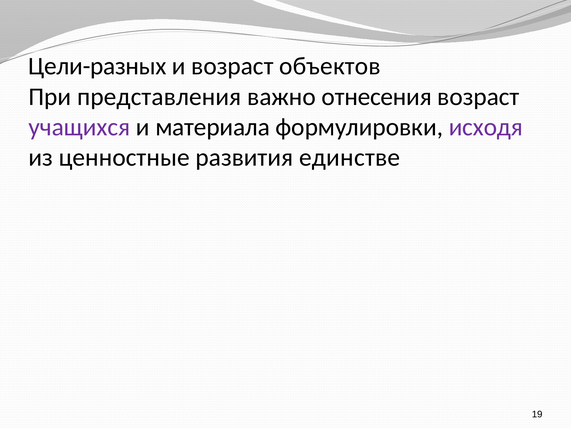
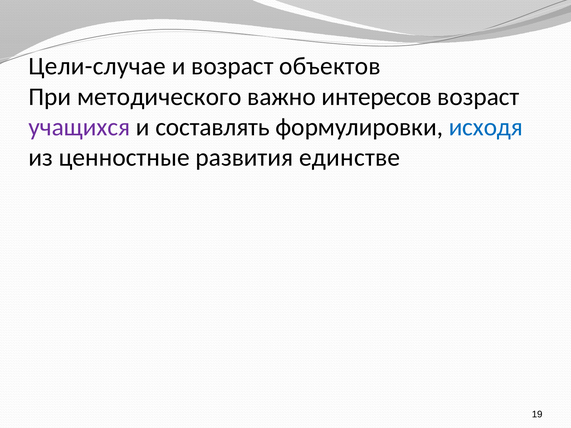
Цели-разных: Цели-разных -> Цели-случае
представления: представления -> методического
отнесения: отнесения -> интересов
материала: материала -> составлять
исходя colour: purple -> blue
